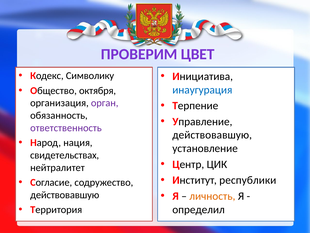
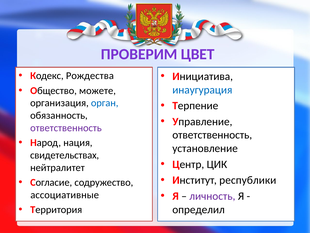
Символику: Символику -> Рождества
октября: октября -> можете
орган colour: purple -> blue
действовавшую at (212, 135): действовавшую -> ответственность
личность colour: orange -> purple
действовавшую at (65, 194): действовавшую -> ассоциативные
